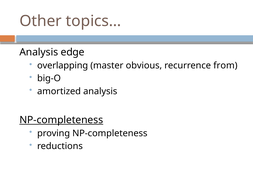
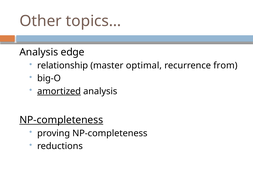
overlapping: overlapping -> relationship
obvious: obvious -> optimal
amortized underline: none -> present
